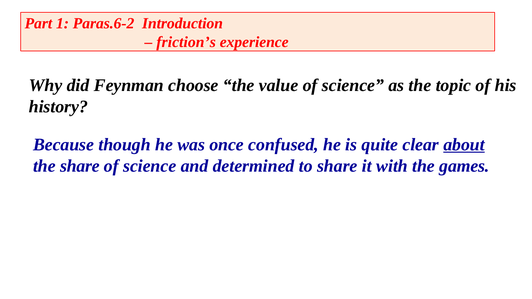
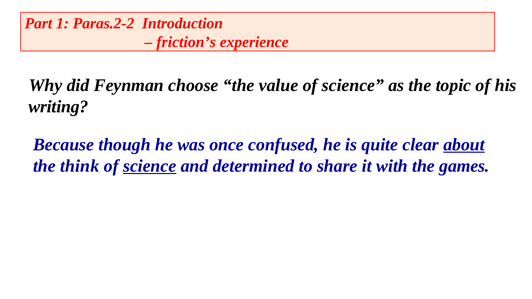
Paras.6-2: Paras.6-2 -> Paras.2-2
history: history -> writing
the share: share -> think
science at (150, 166) underline: none -> present
